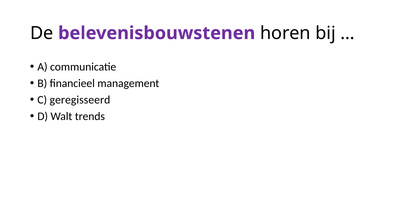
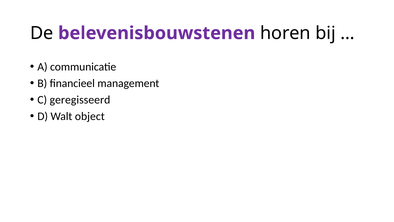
trends: trends -> object
